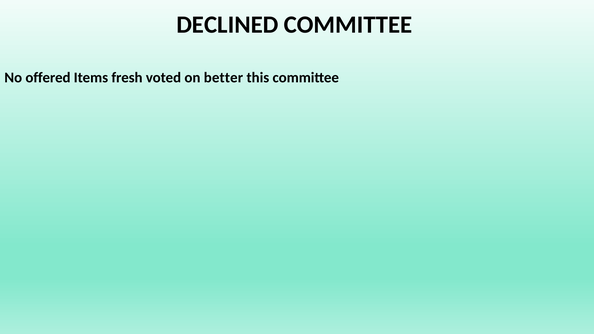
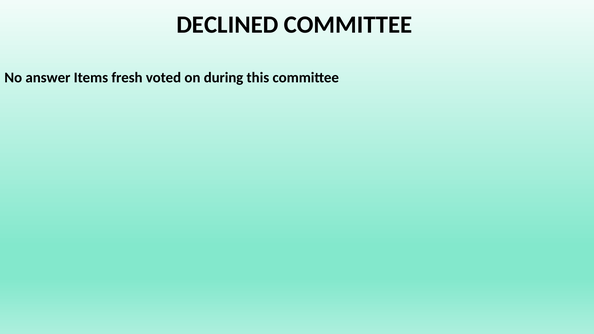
offered: offered -> answer
better: better -> during
